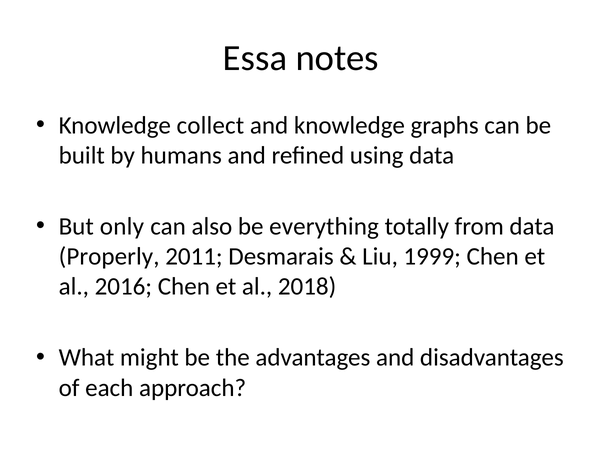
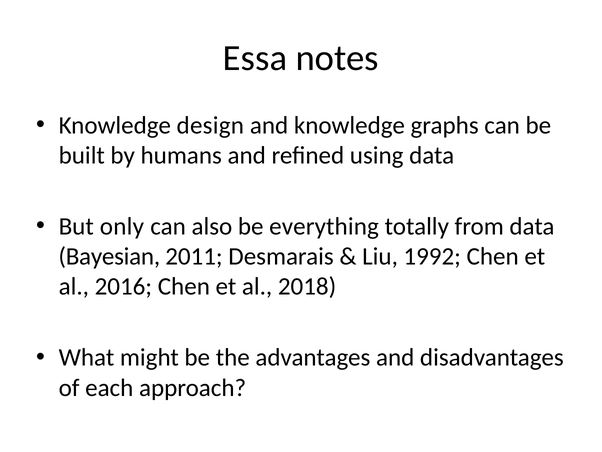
collect: collect -> design
Properly: Properly -> Bayesian
1999: 1999 -> 1992
